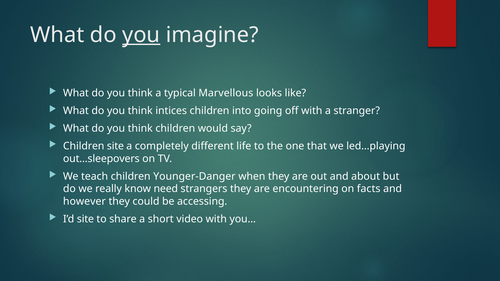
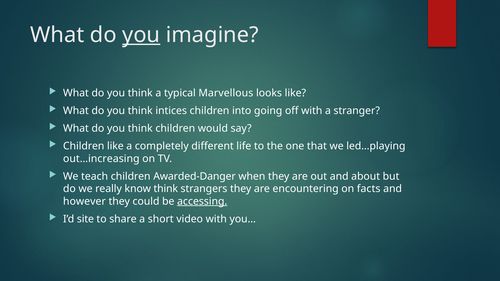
Children site: site -> like
out…sleepovers: out…sleepovers -> out…increasing
Younger-Danger: Younger-Danger -> Awarded-Danger
know need: need -> think
accessing underline: none -> present
